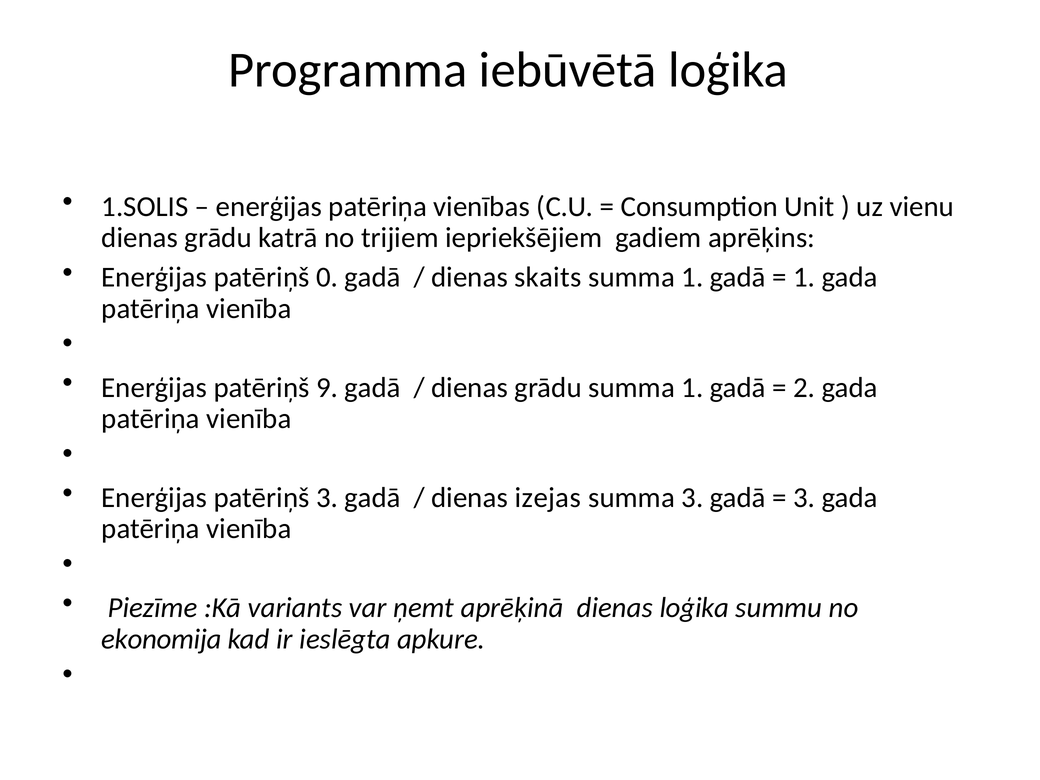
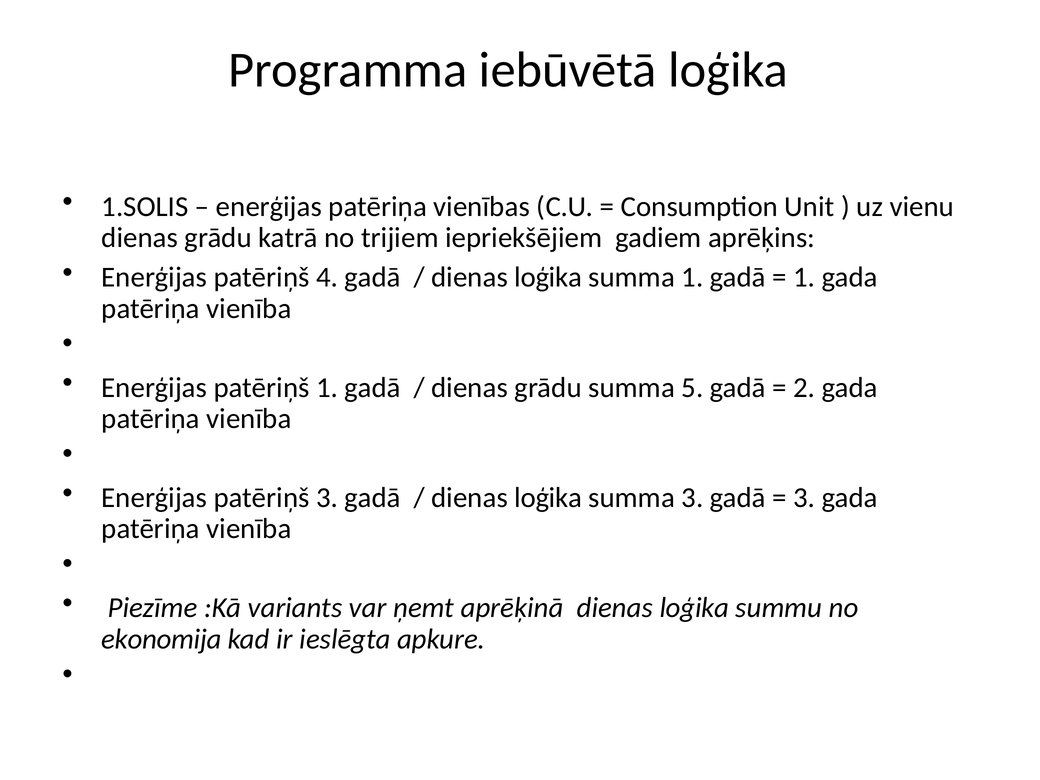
0: 0 -> 4
skaits at (548, 277): skaits -> loģika
patēriņš 9: 9 -> 1
grādu summa 1: 1 -> 5
izejas at (548, 498): izejas -> loģika
